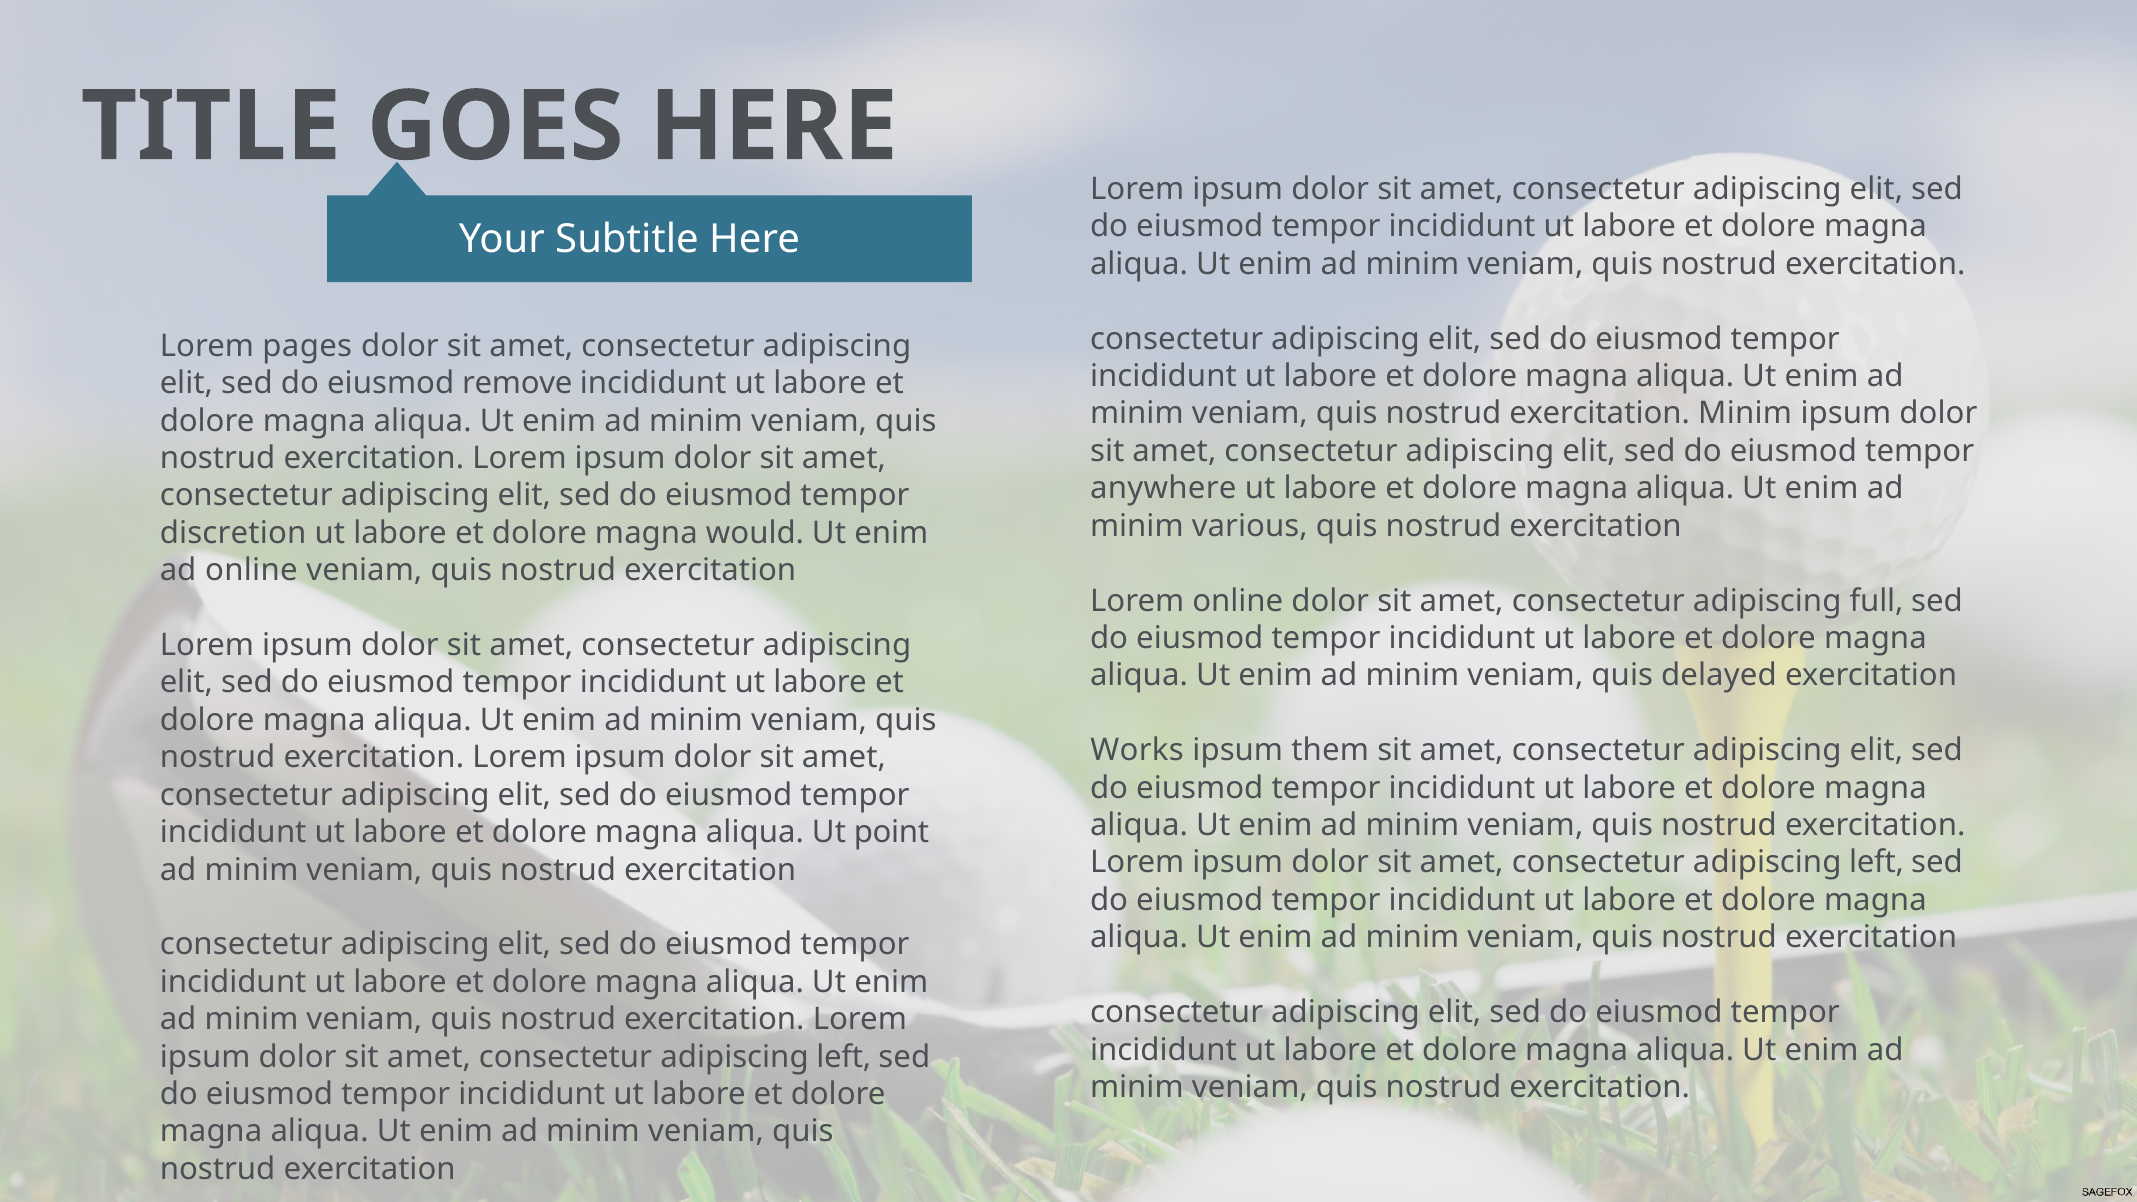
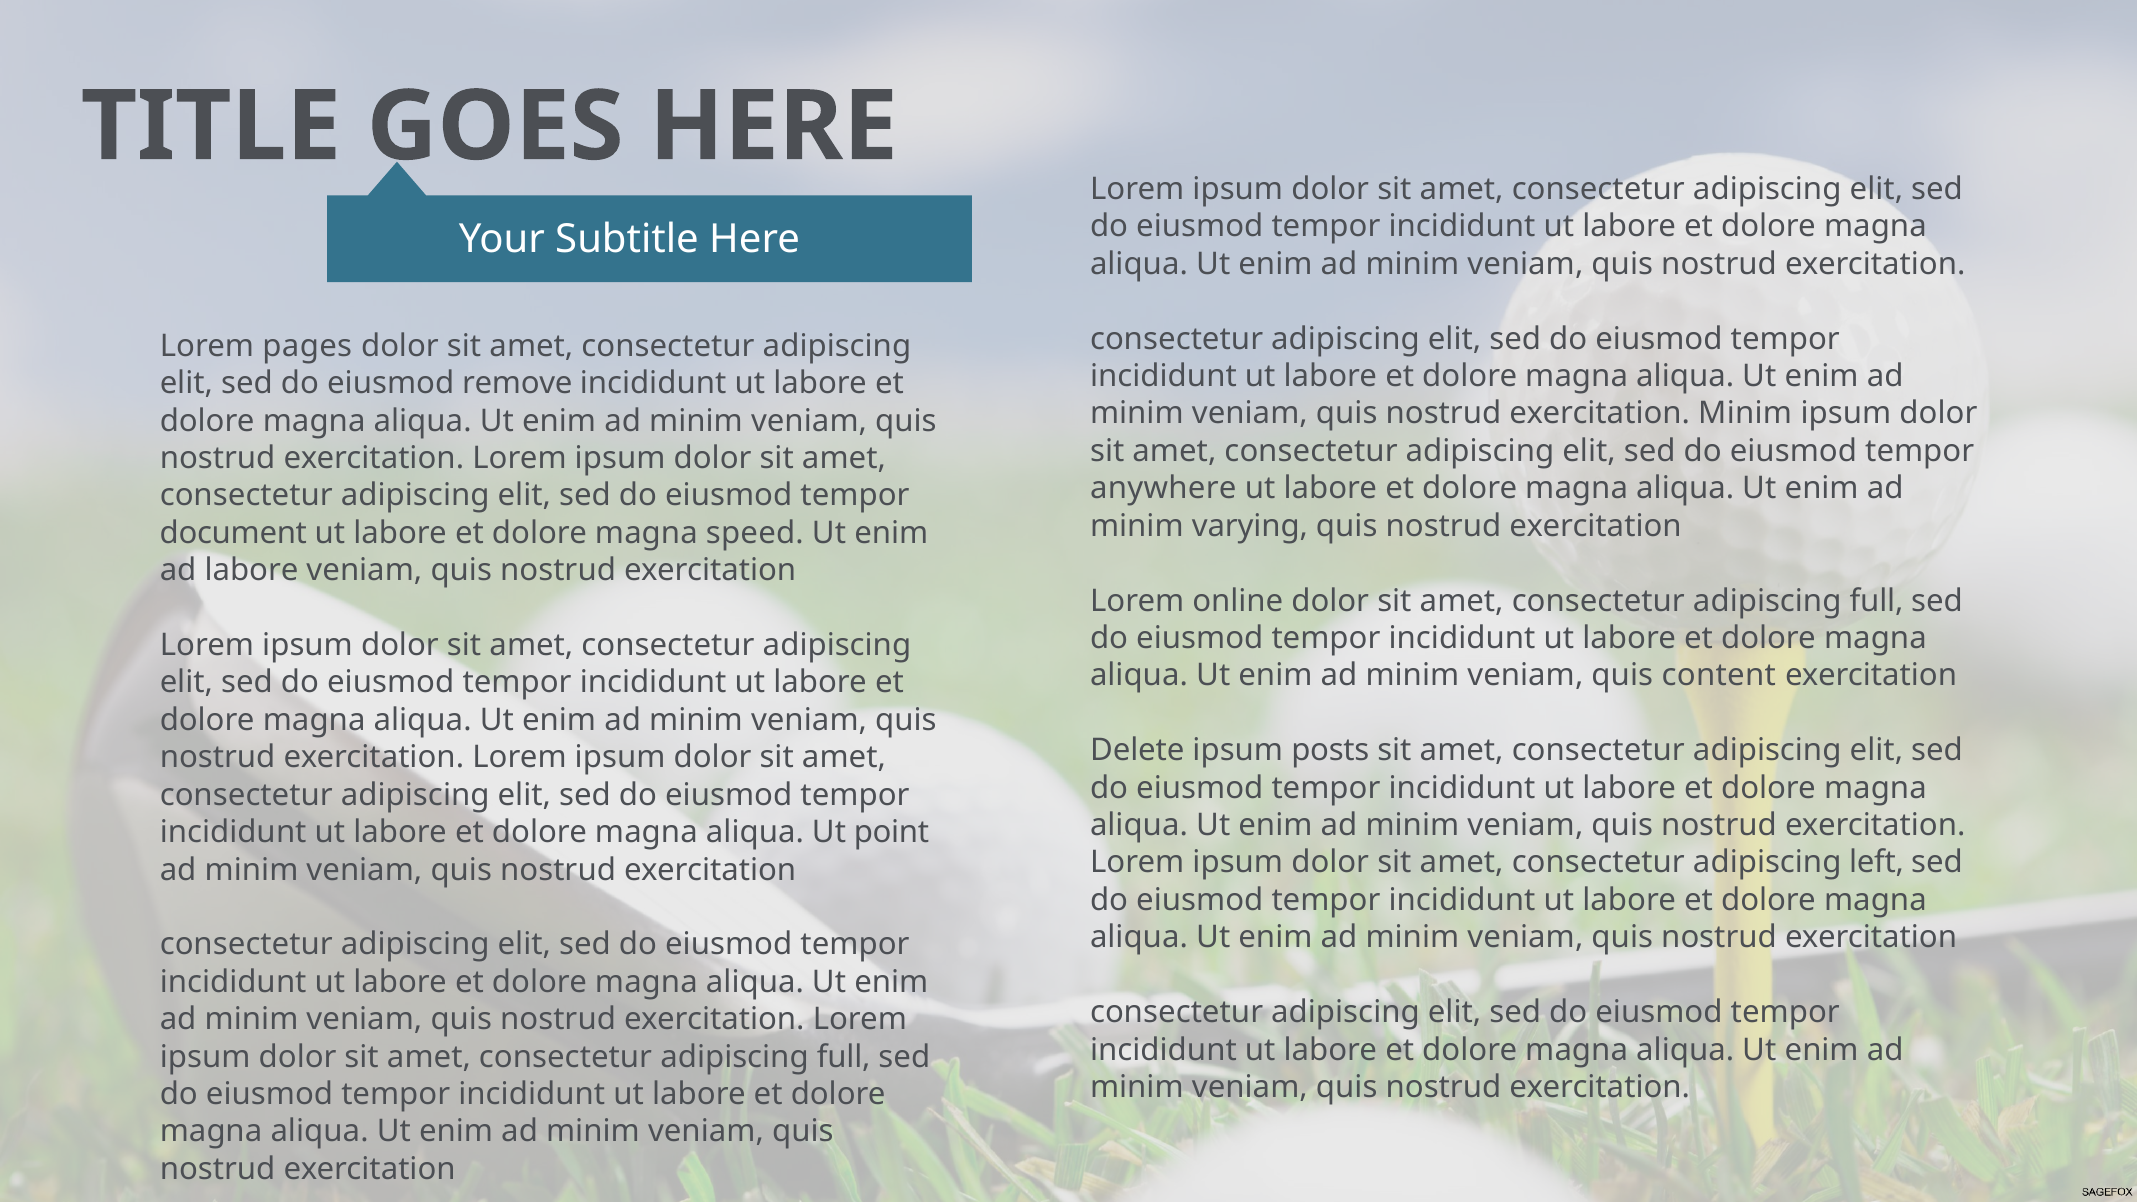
various: various -> varying
discretion: discretion -> document
would: would -> speed
ad online: online -> labore
delayed: delayed -> content
Works: Works -> Delete
them: them -> posts
left at (844, 1057): left -> full
